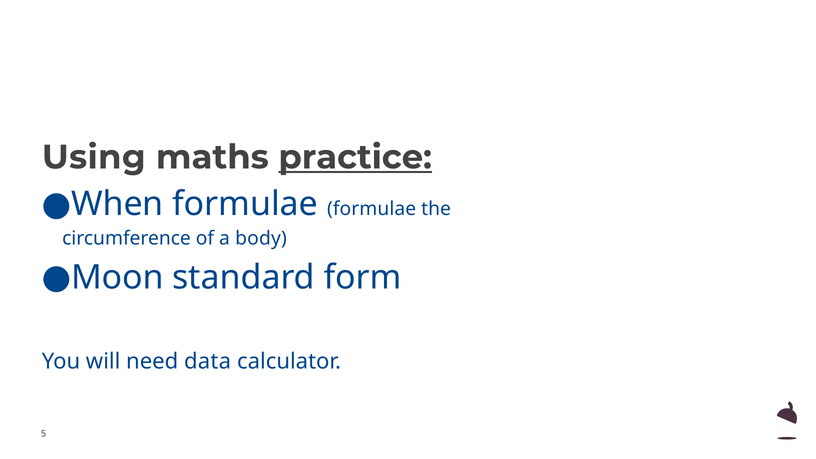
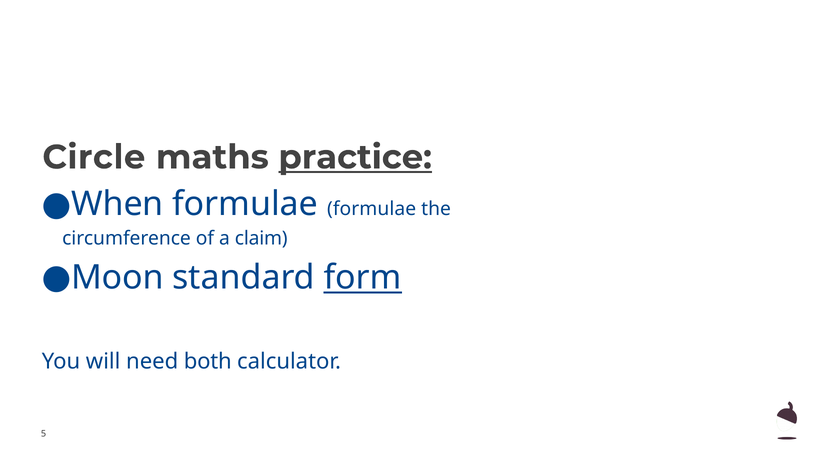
Using: Using -> Circle
body: body -> claim
form underline: none -> present
data: data -> both
